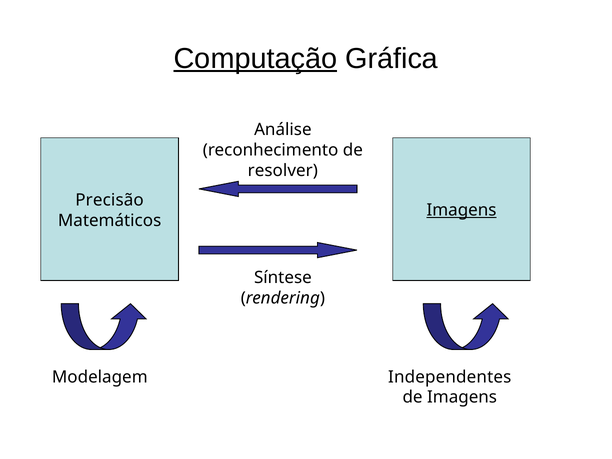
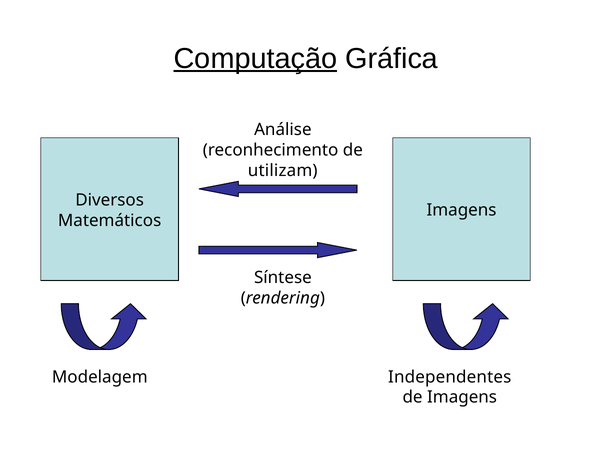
resolver: resolver -> utilizam
Precisão: Precisão -> Diversos
Imagens at (462, 210) underline: present -> none
